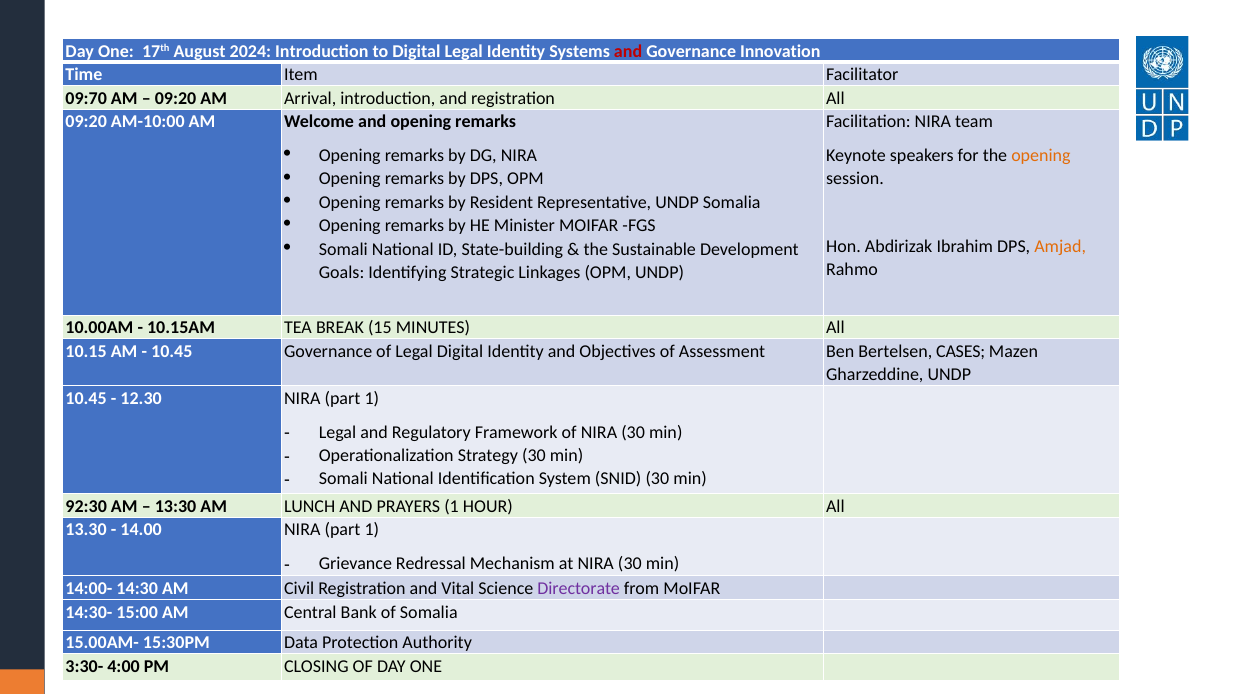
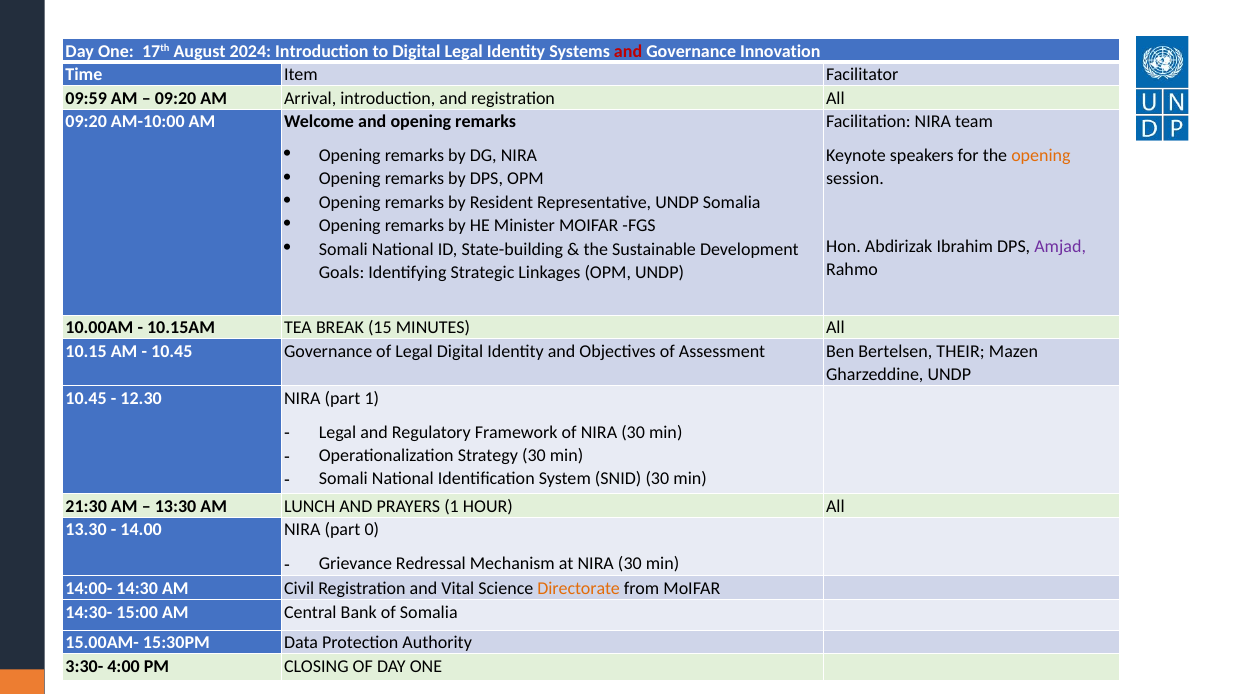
09:70: 09:70 -> 09:59
Amjad colour: orange -> purple
CASES: CASES -> THEIR
92:30: 92:30 -> 21:30
14.00 NIRA part 1: 1 -> 0
Directorate colour: purple -> orange
